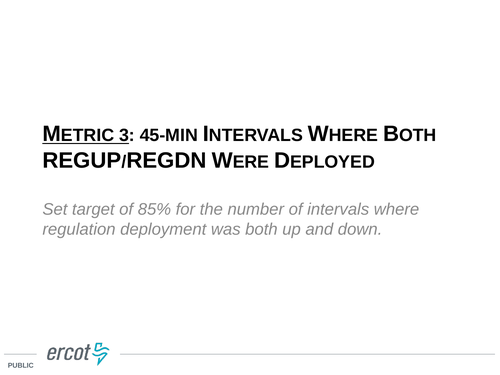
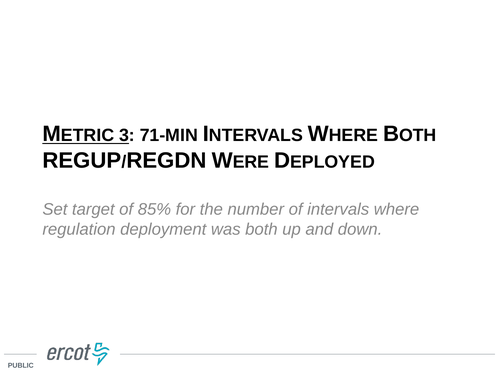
45-MIN: 45-MIN -> 71-MIN
